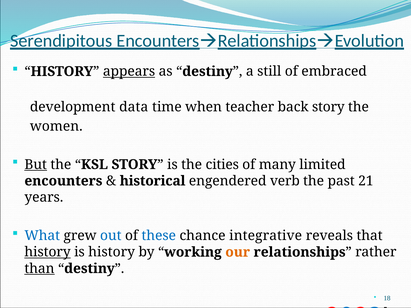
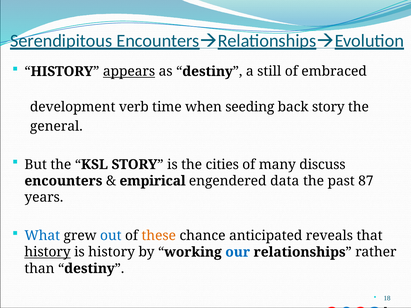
data: data -> verb
teacher: teacher -> seeding
women: women -> general
But underline: present -> none
limited: limited -> discuss
historical: historical -> empirical
verb: verb -> data
21: 21 -> 87
these colour: blue -> orange
integrative: integrative -> anticipated
our colour: orange -> blue
than underline: present -> none
